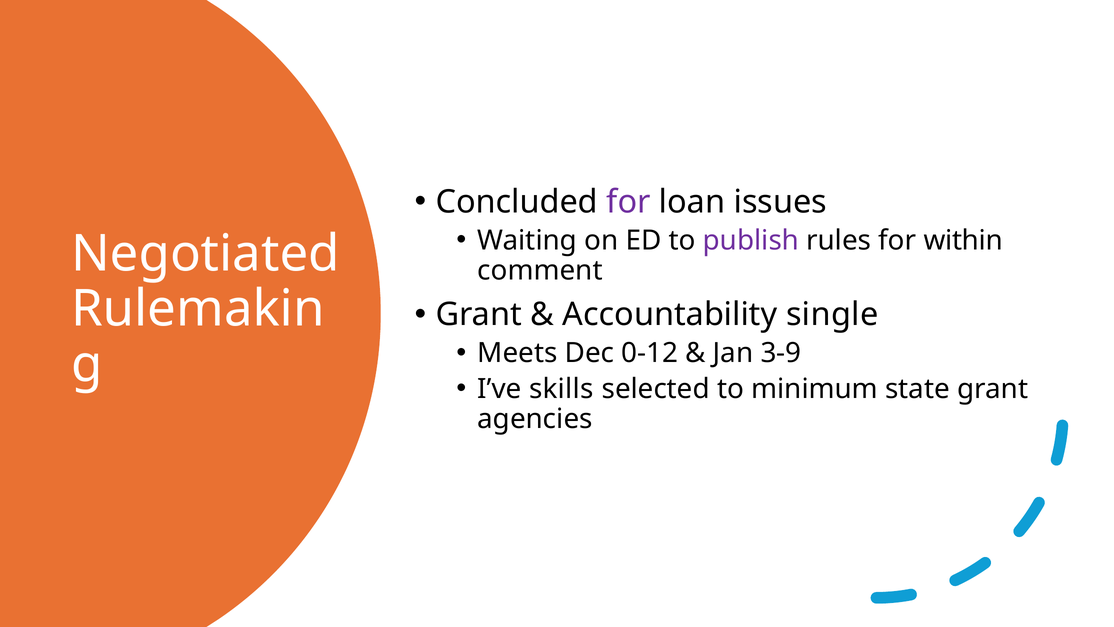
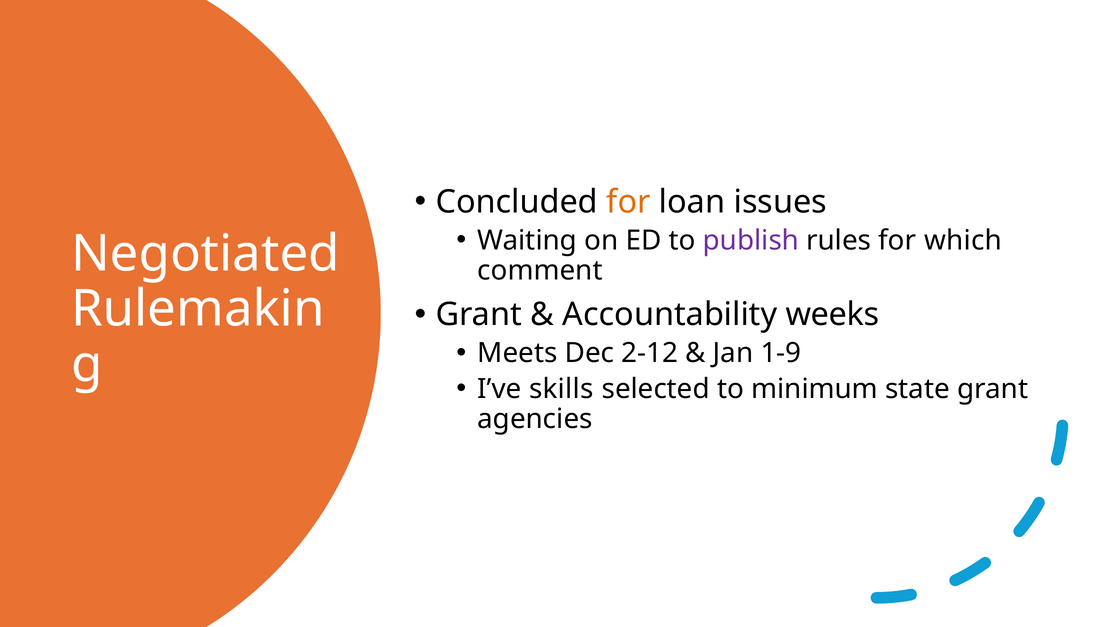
for at (628, 202) colour: purple -> orange
within: within -> which
single: single -> weeks
0-12: 0-12 -> 2-12
3-9: 3-9 -> 1-9
